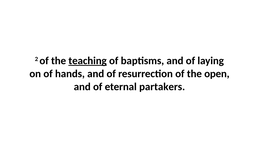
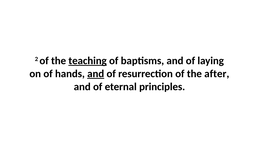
and at (96, 74) underline: none -> present
open: open -> after
partakers: partakers -> principles
